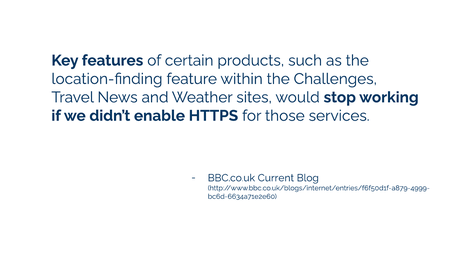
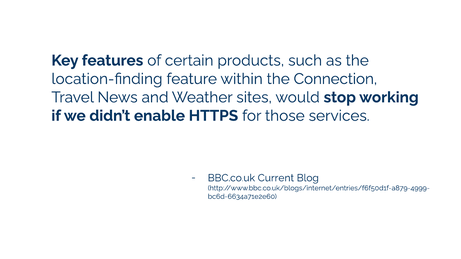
Challenges: Challenges -> Connection
